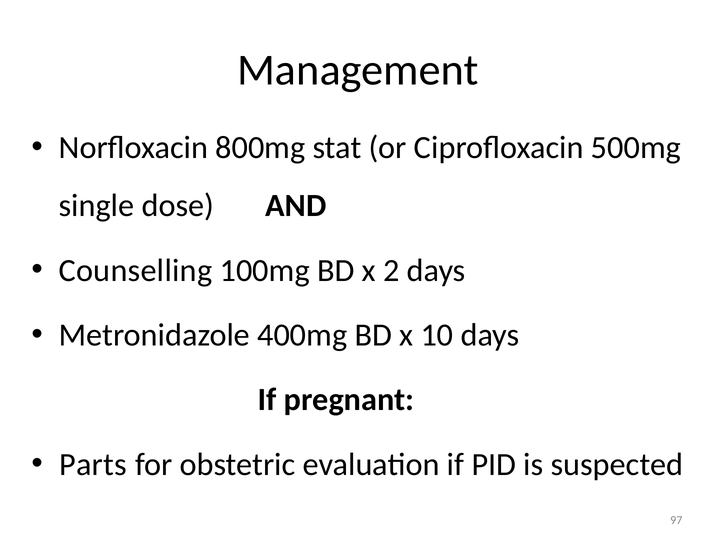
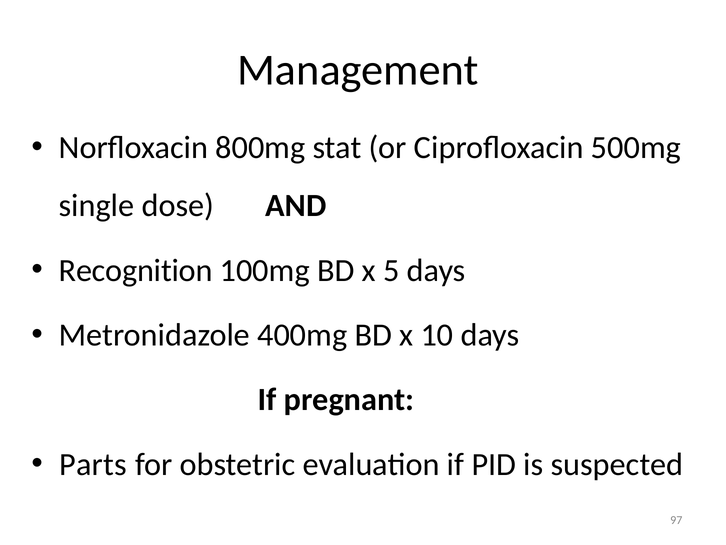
Counselling: Counselling -> Recognition
2: 2 -> 5
